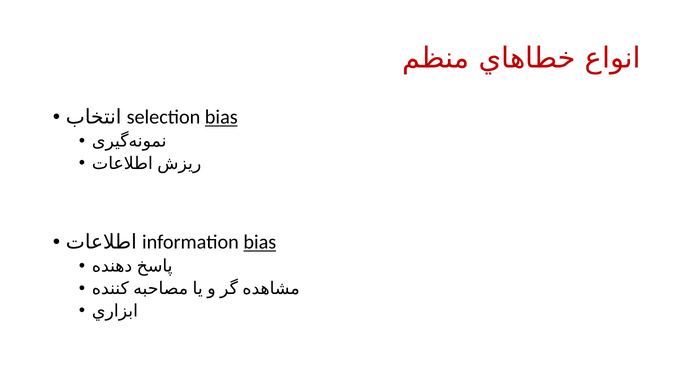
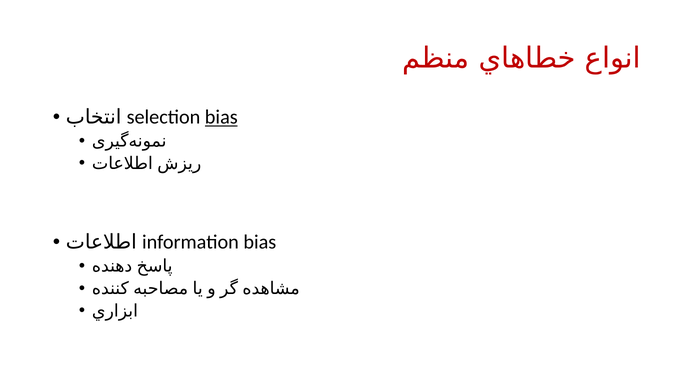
bias at (260, 243) underline: present -> none
